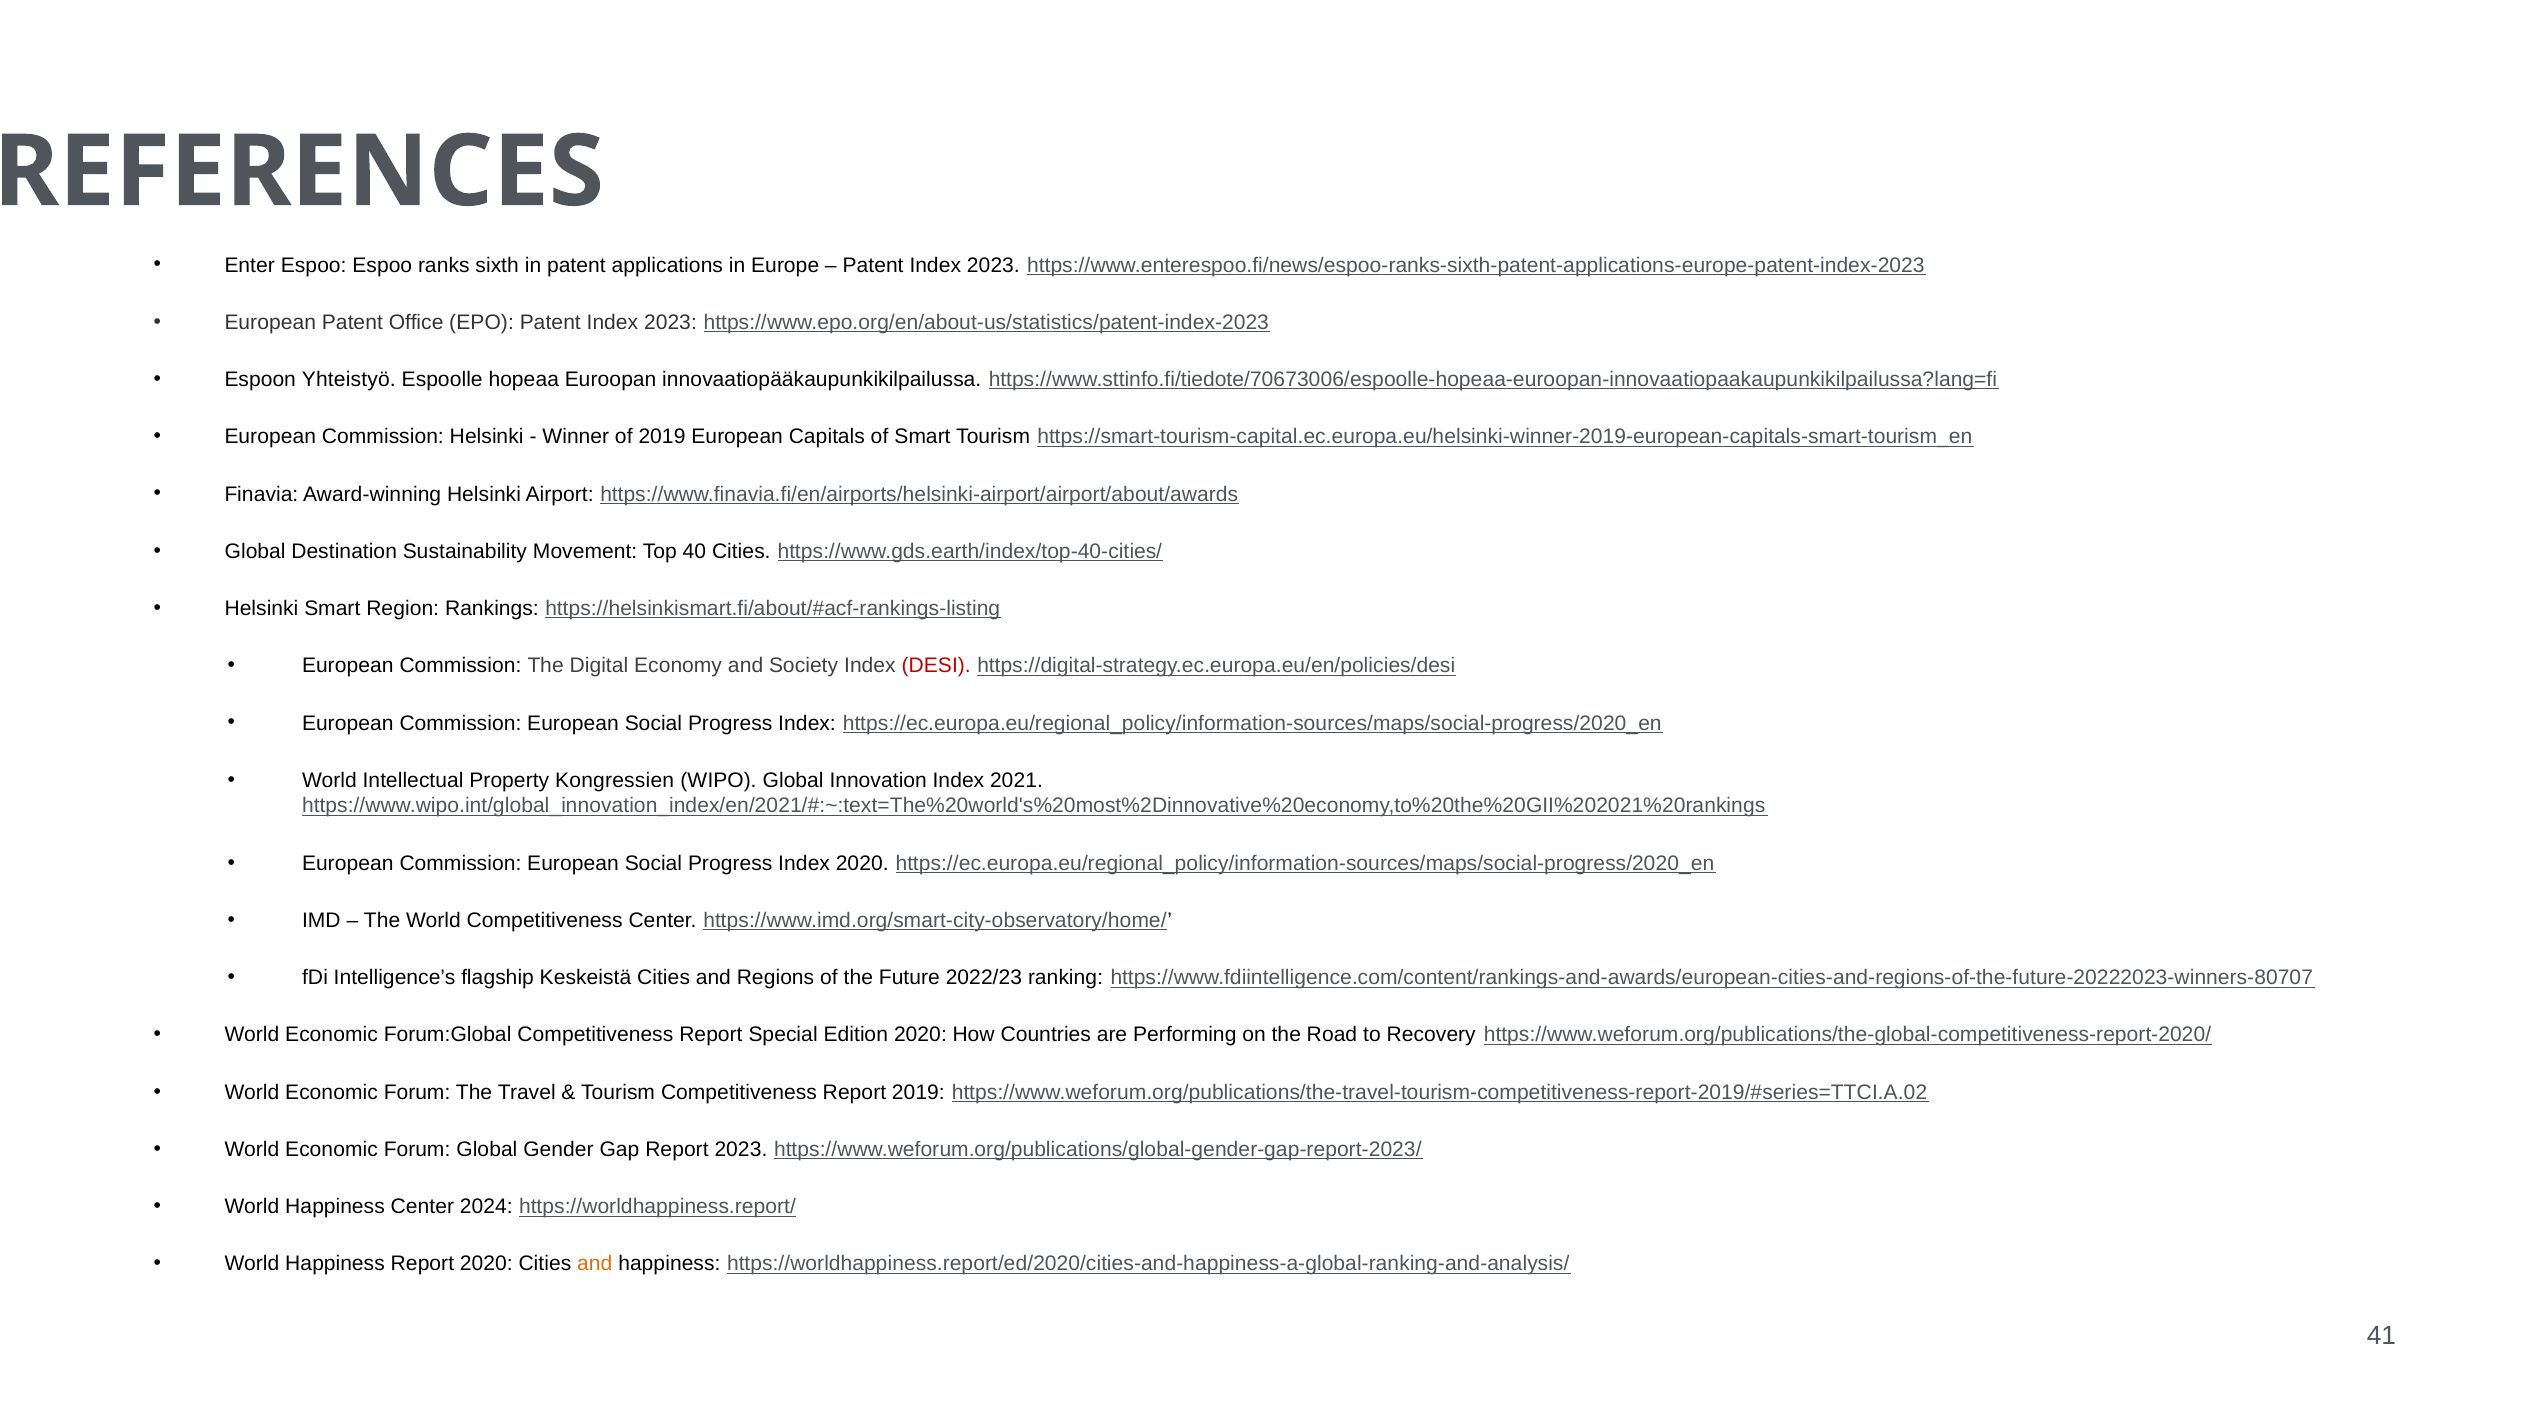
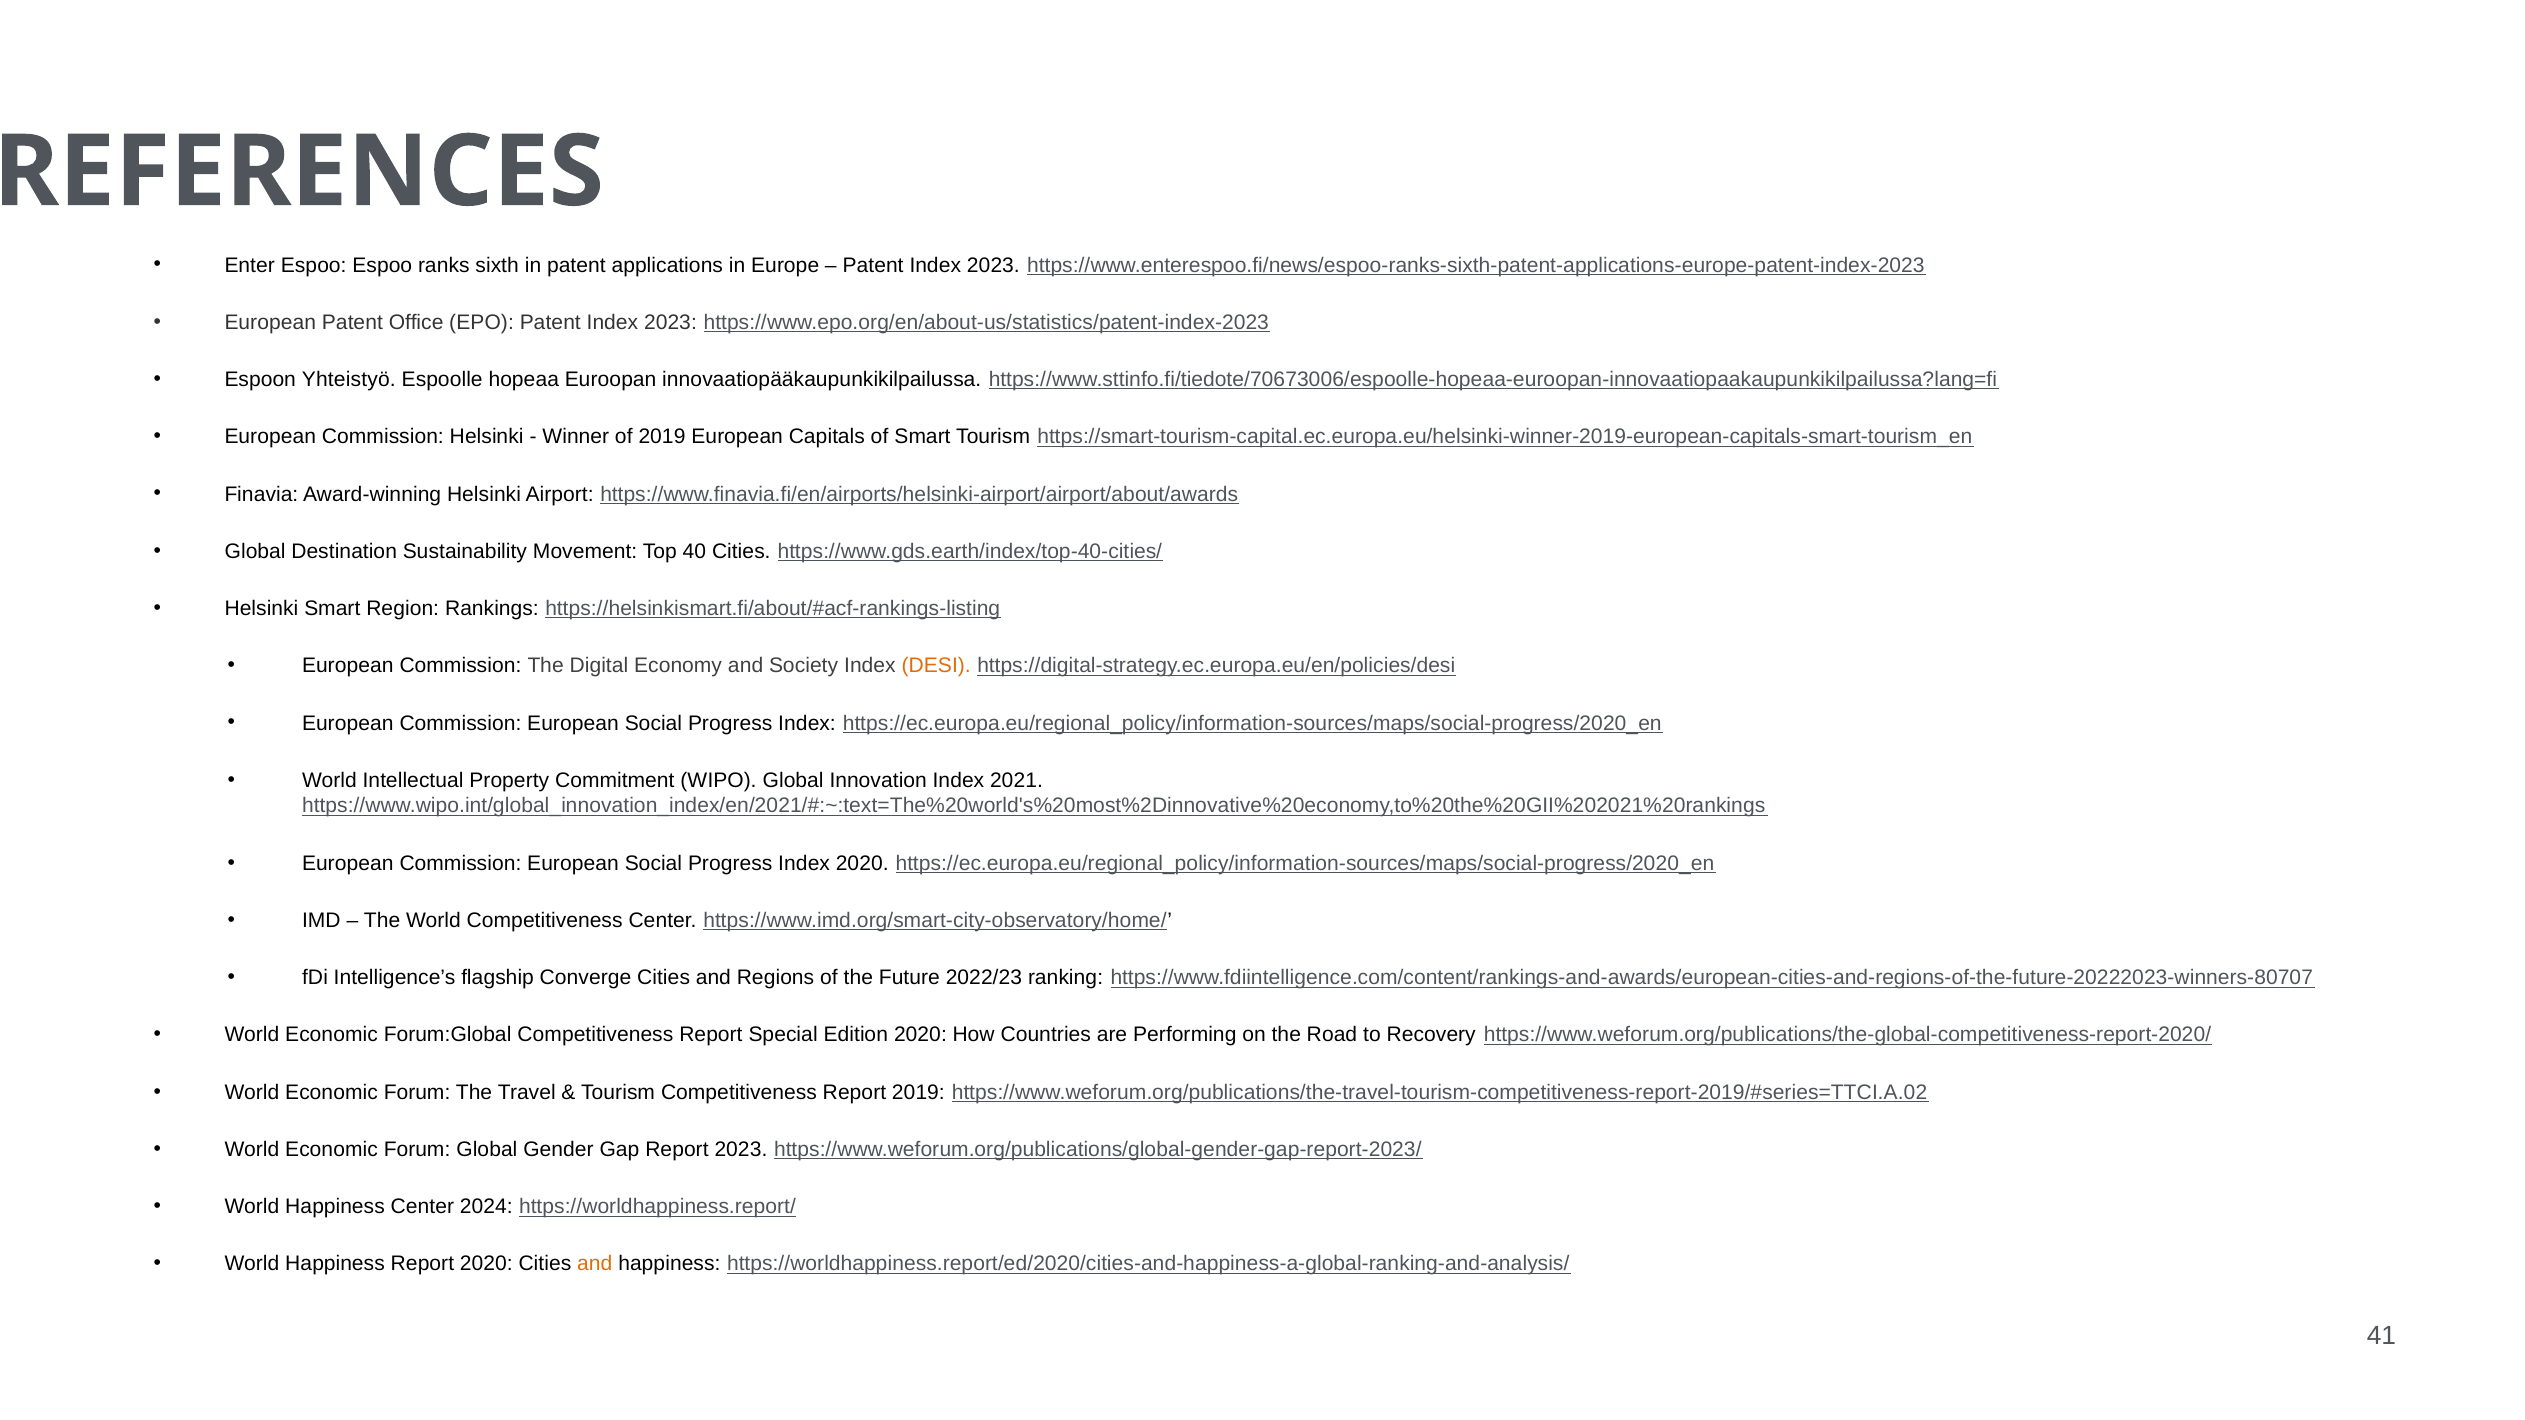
DESI colour: red -> orange
Kongressien: Kongressien -> Commitment
Keskeistä: Keskeistä -> Converge
